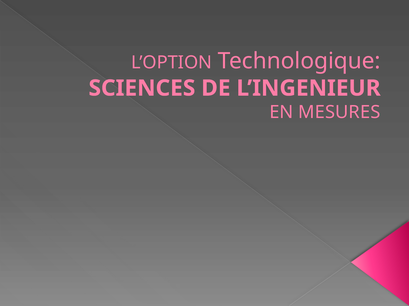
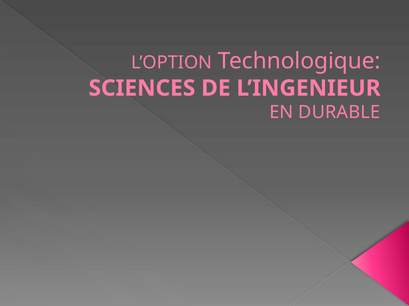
MESURES: MESURES -> DURABLE
